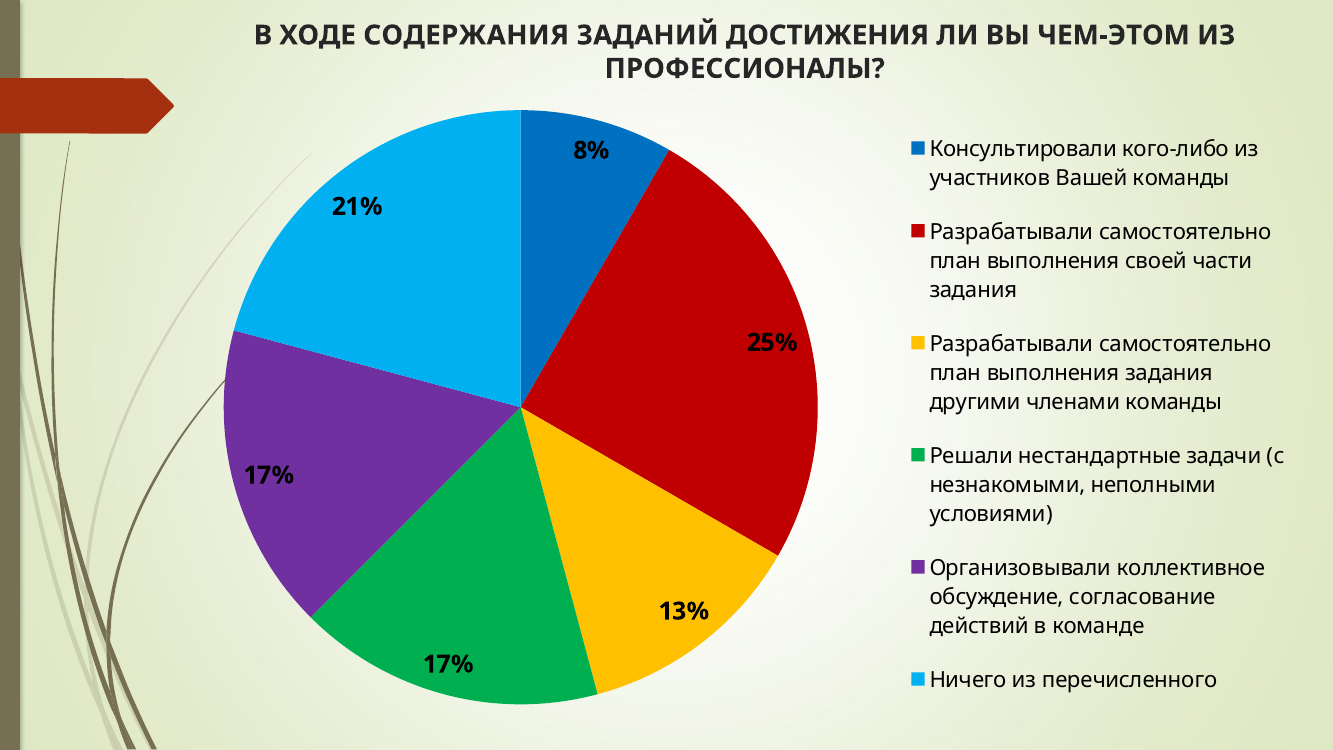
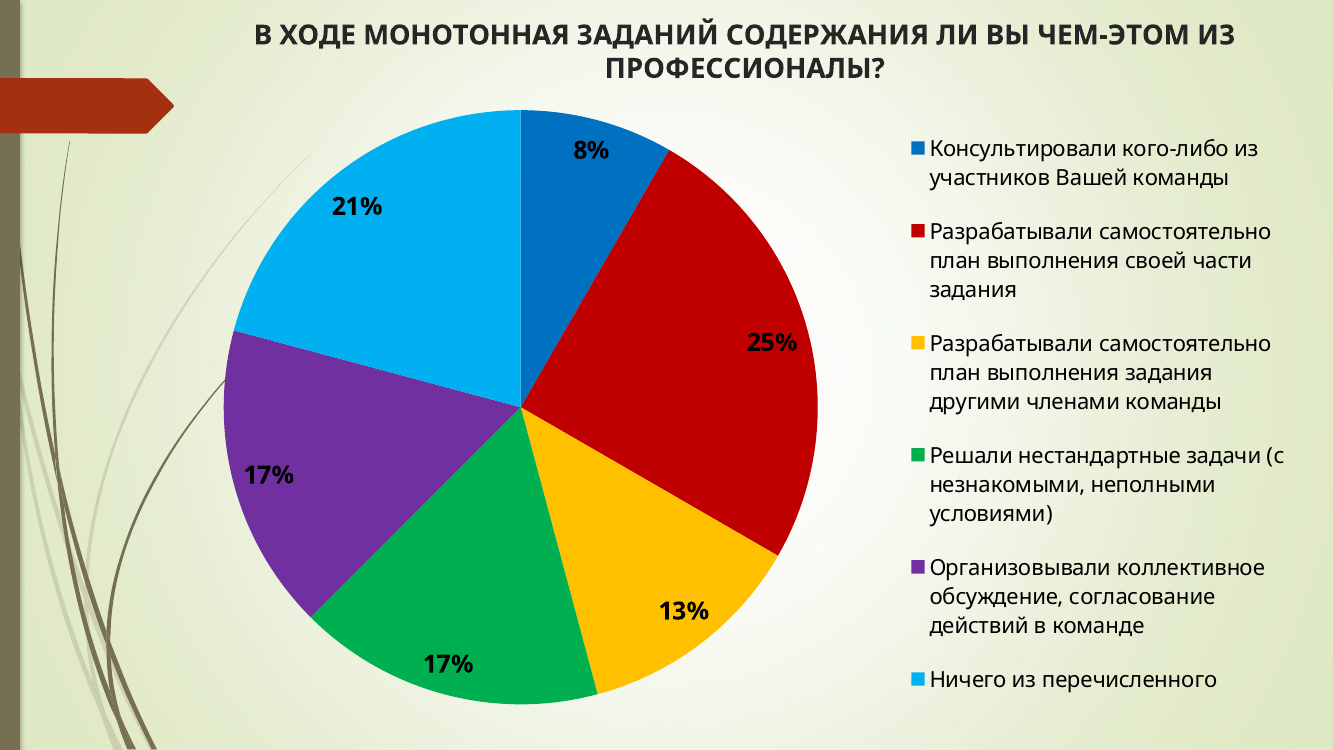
СОДЕРЖАНИЯ: СОДЕРЖАНИЯ -> МОНОТОННАЯ
ДОСТИЖЕНИЯ: ДОСТИЖЕНИЯ -> СОДЕРЖАНИЯ
